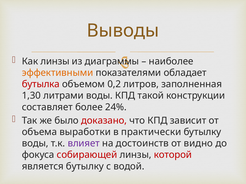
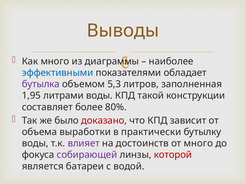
Как линзы: линзы -> много
эффективными colour: orange -> blue
бутылка colour: red -> purple
0,2: 0,2 -> 5,3
1,30: 1,30 -> 1,95
24%: 24% -> 80%
от видно: видно -> много
собирающей colour: red -> purple
является бутылку: бутылку -> батареи
